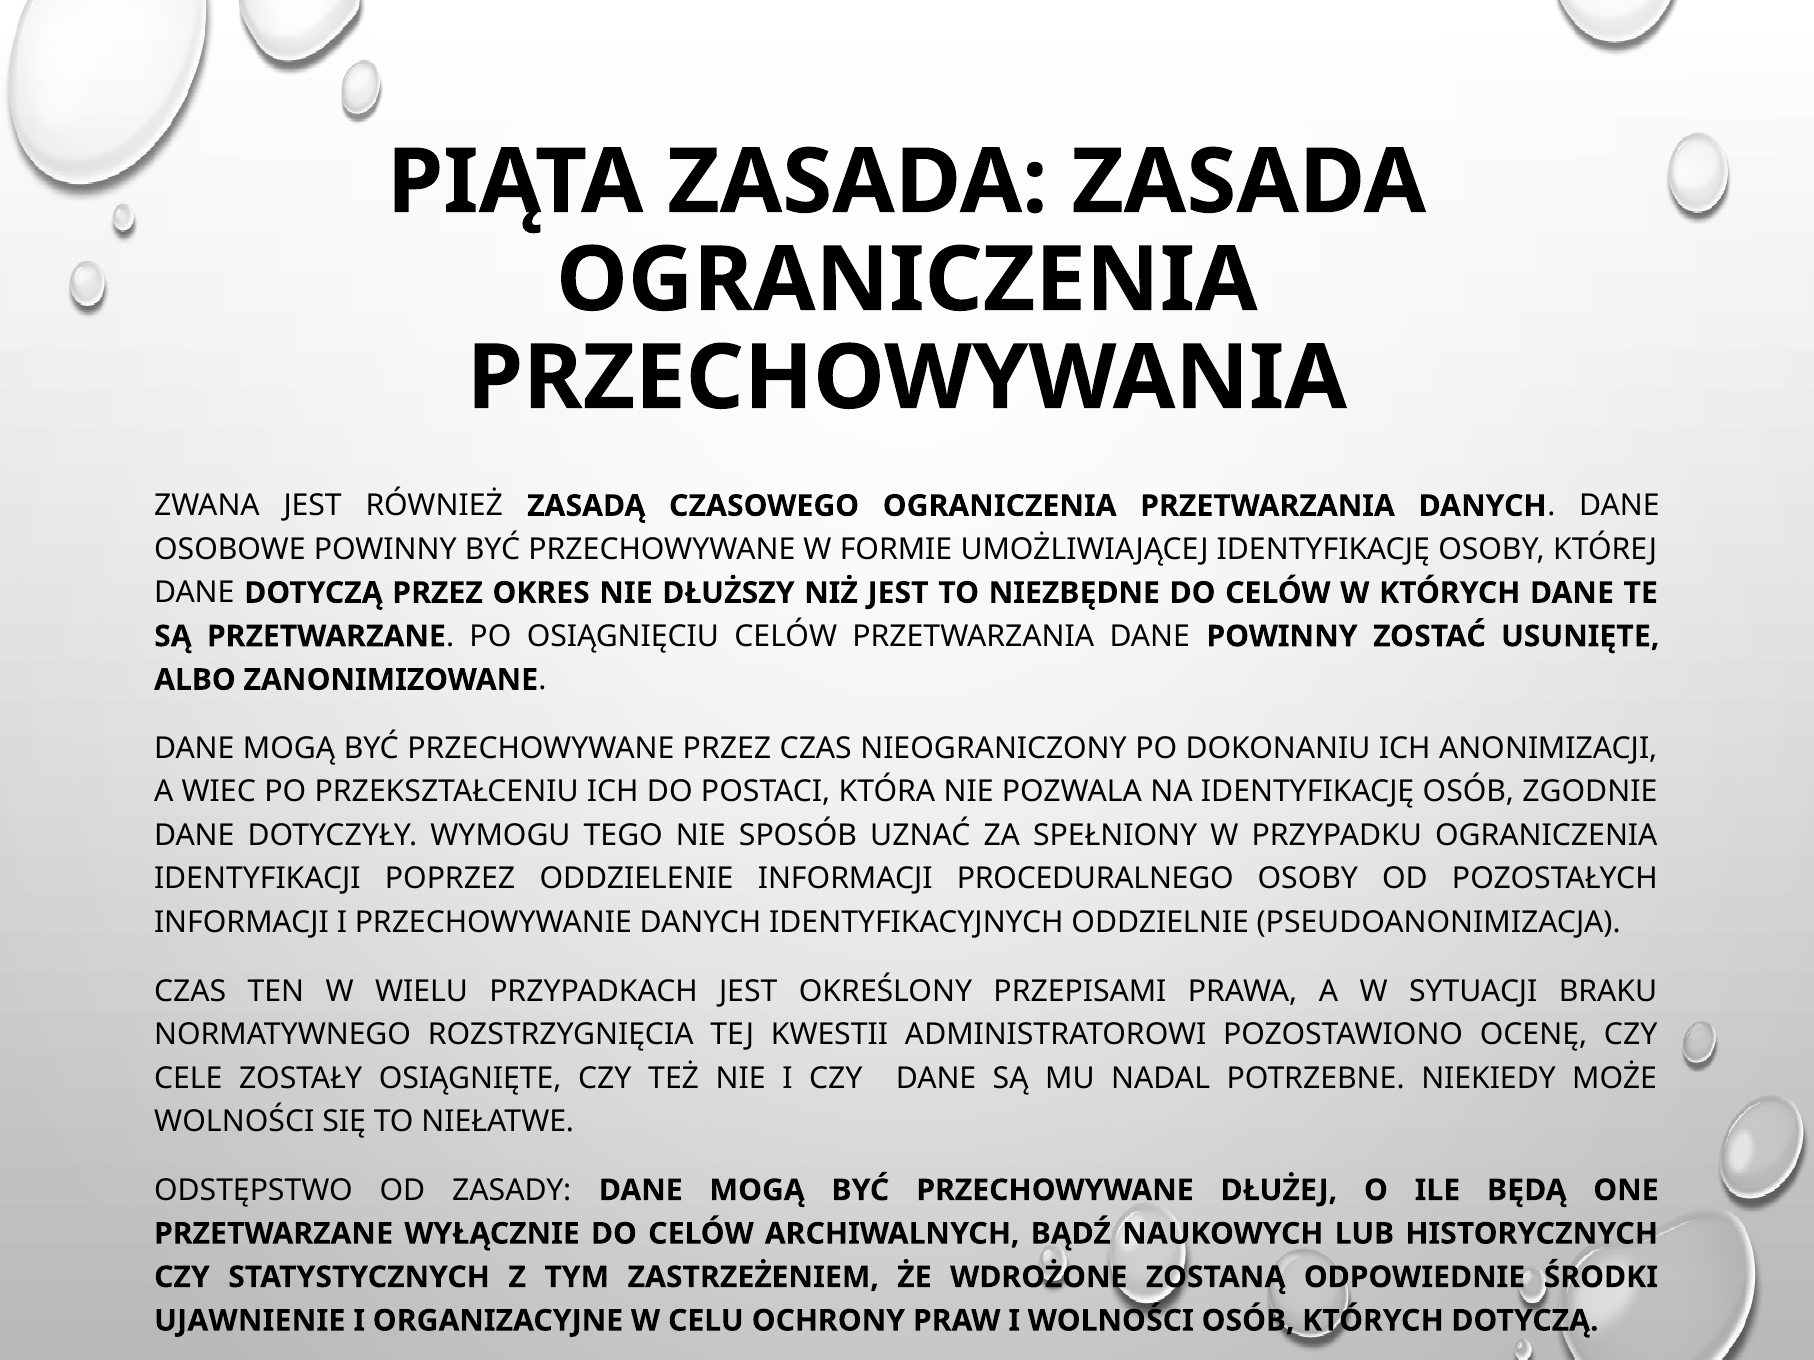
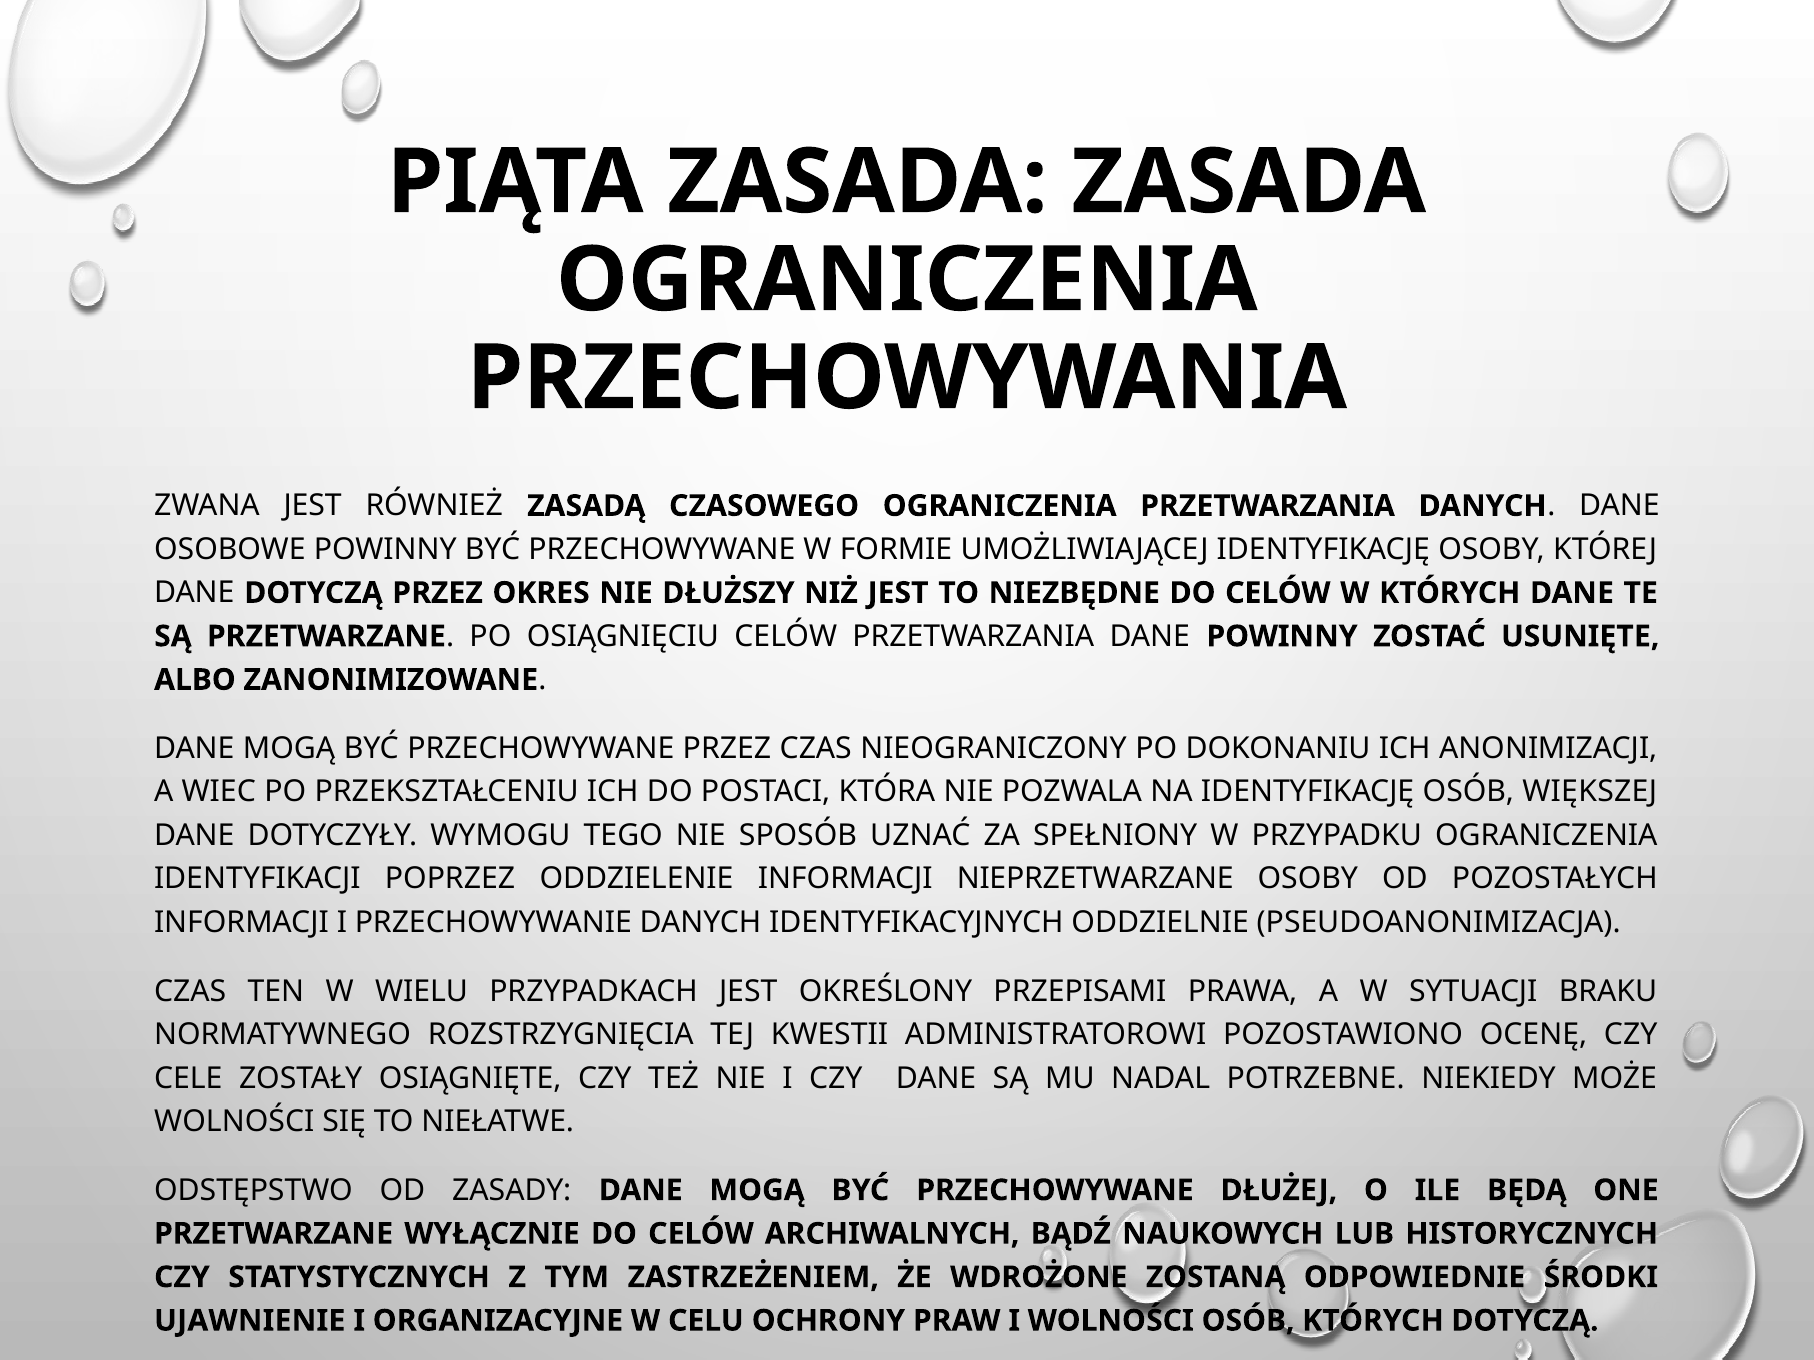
ZGODNIE: ZGODNIE -> WIĘKSZEJ
PROCEDURALNEGO: PROCEDURALNEGO -> NIEPRZETWARZANE
